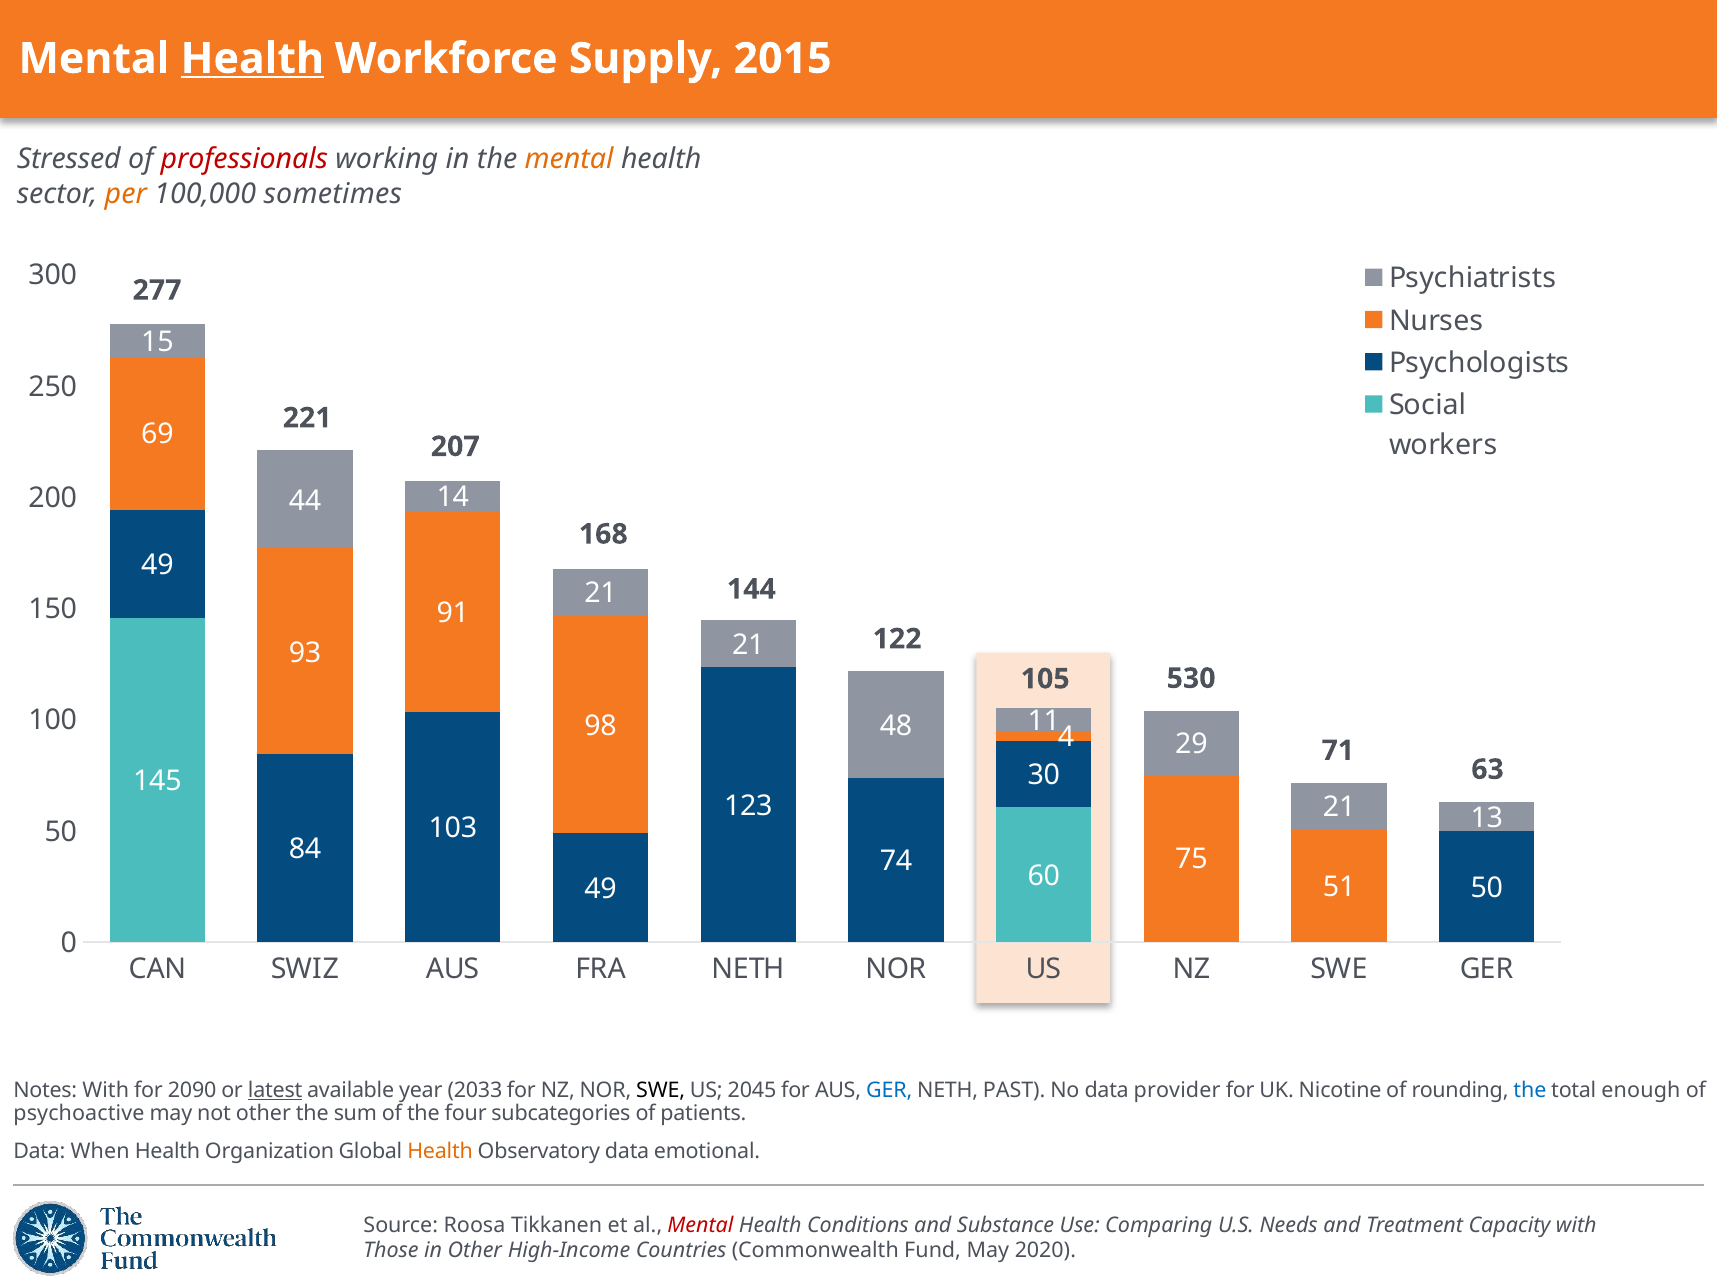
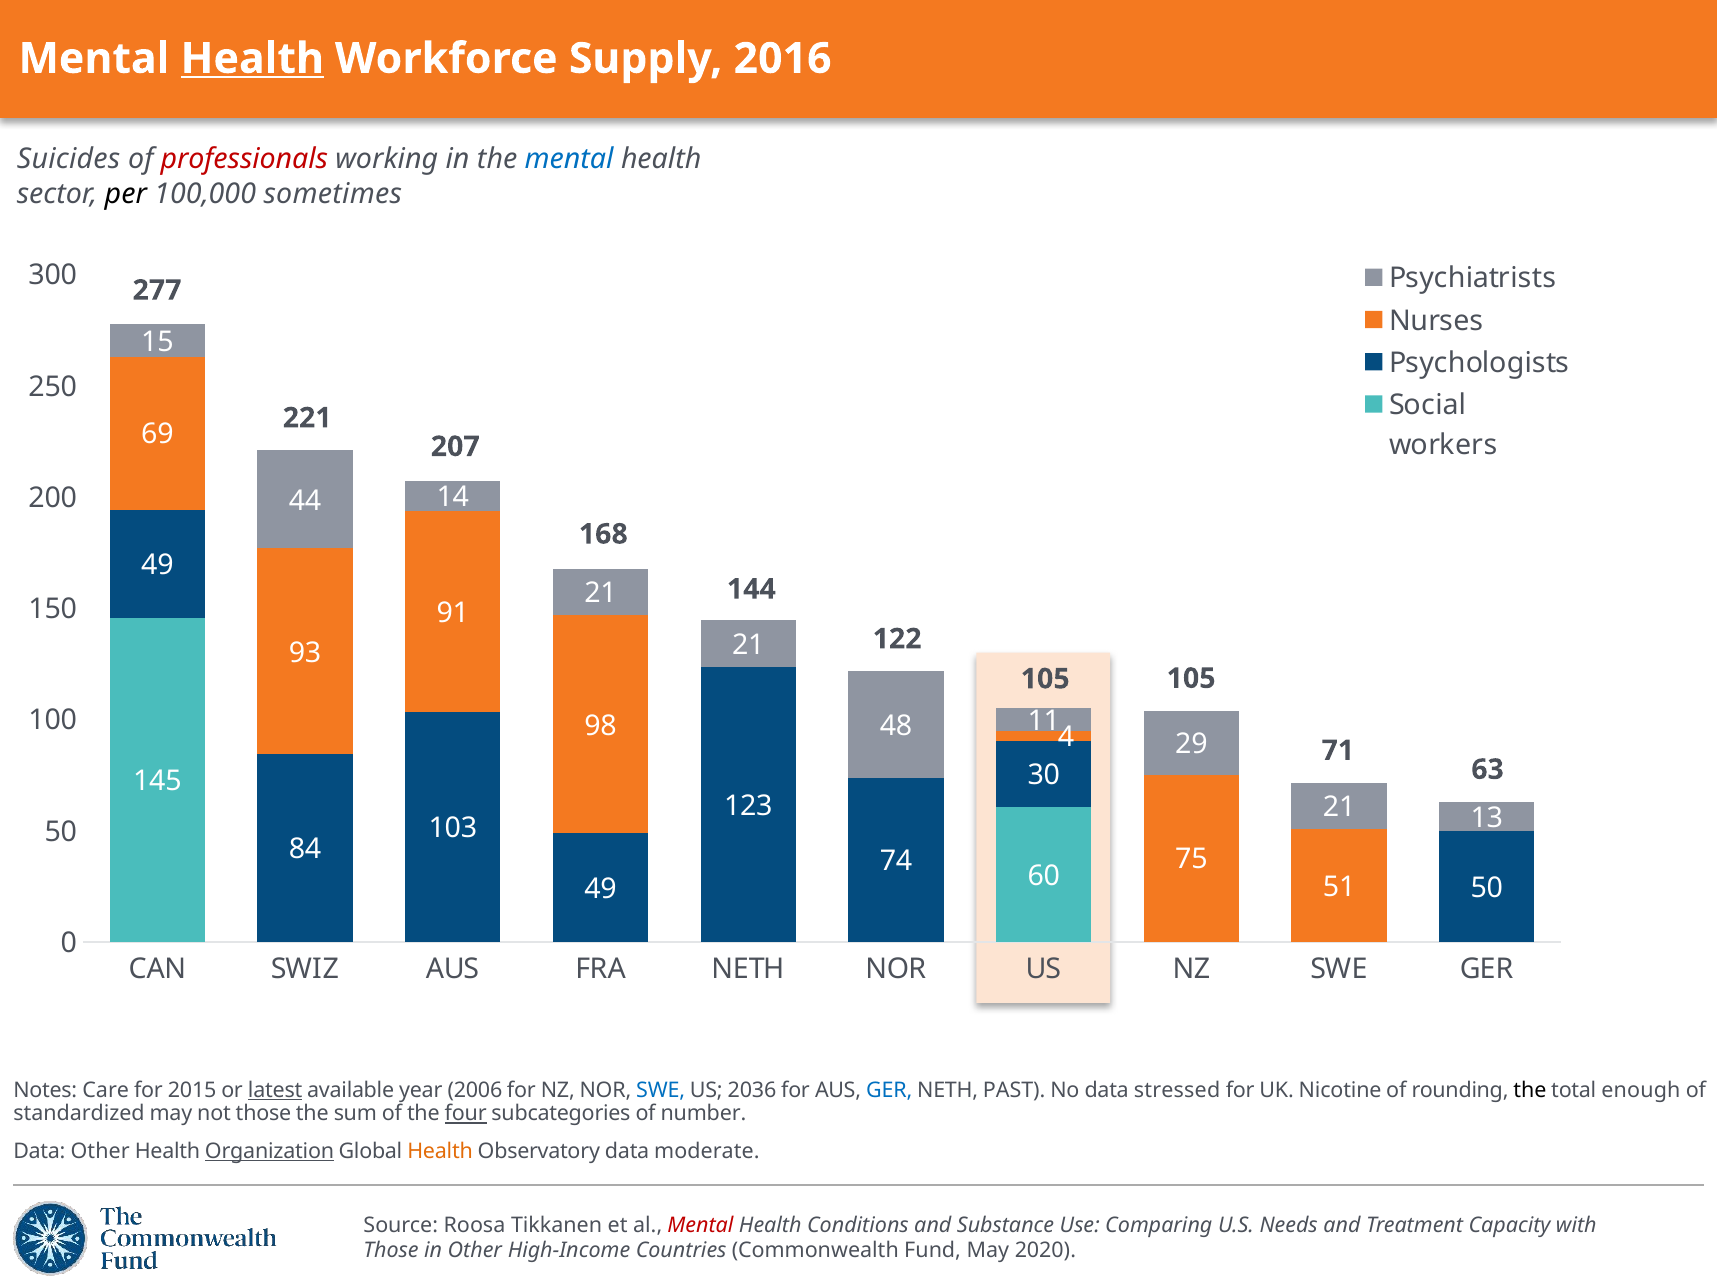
2015: 2015 -> 2016
Stressed: Stressed -> Suicides
mental at (569, 159) colour: orange -> blue
per colour: orange -> black
105 530: 530 -> 105
Notes With: With -> Care
2090: 2090 -> 2015
2033: 2033 -> 2006
SWE at (661, 1090) colour: black -> blue
2045: 2045 -> 2036
provider: provider -> stressed
the at (1530, 1090) colour: blue -> black
psychoactive: psychoactive -> standardized
not other: other -> those
four underline: none -> present
patients: patients -> number
Data When: When -> Other
Organization underline: none -> present
emotional: emotional -> moderate
